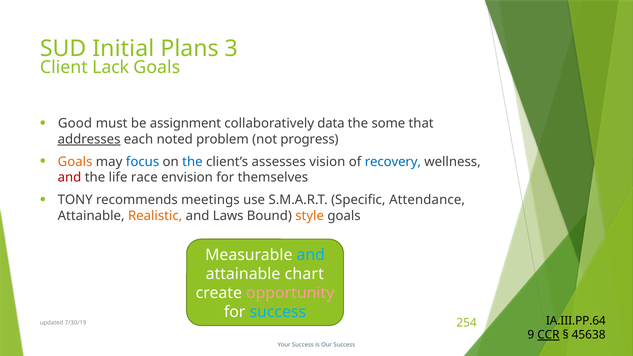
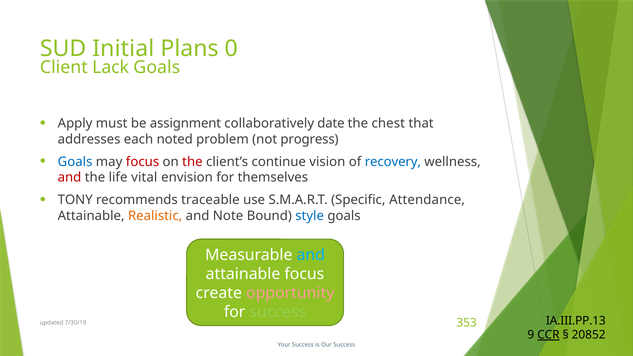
3: 3 -> 0
Good: Good -> Apply
data: data -> date
some: some -> chest
addresses underline: present -> none
Goals at (75, 162) colour: orange -> blue
focus at (143, 162) colour: blue -> red
the at (192, 162) colour: blue -> red
assesses: assesses -> continue
race: race -> vital
meetings: meetings -> traceable
Laws: Laws -> Note
style colour: orange -> blue
attainable chart: chart -> focus
success at (278, 312) colour: light blue -> light green
IA.III.PP.64: IA.III.PP.64 -> IA.III.PP.13
254: 254 -> 353
45638: 45638 -> 20852
